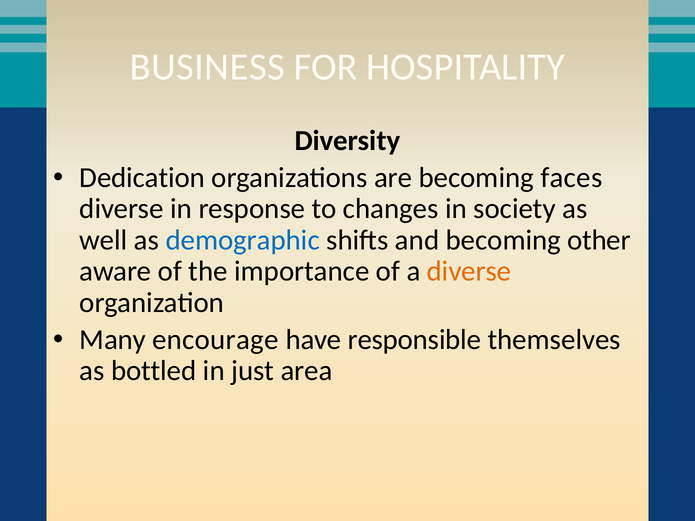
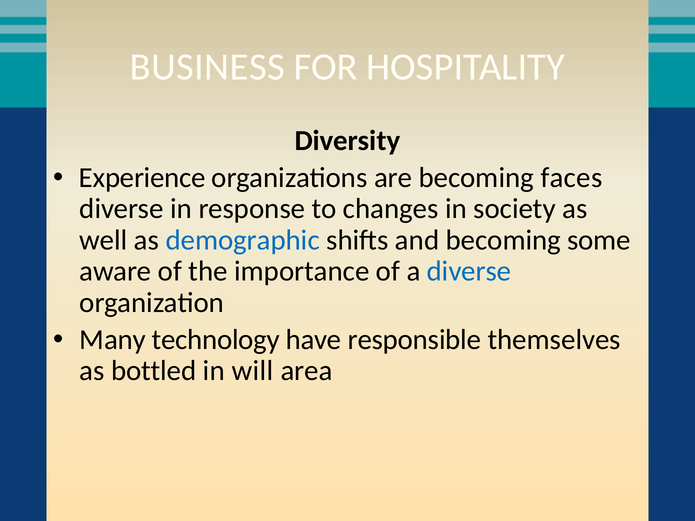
Dedication: Dedication -> Experience
other: other -> some
diverse at (469, 271) colour: orange -> blue
encourage: encourage -> technology
just: just -> will
